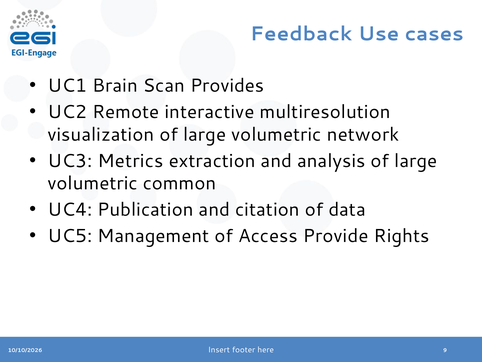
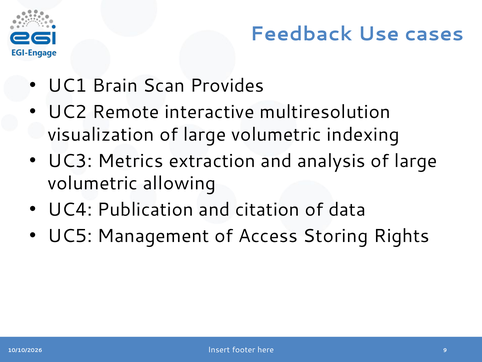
network: network -> indexing
common: common -> allowing
Provide: Provide -> Storing
